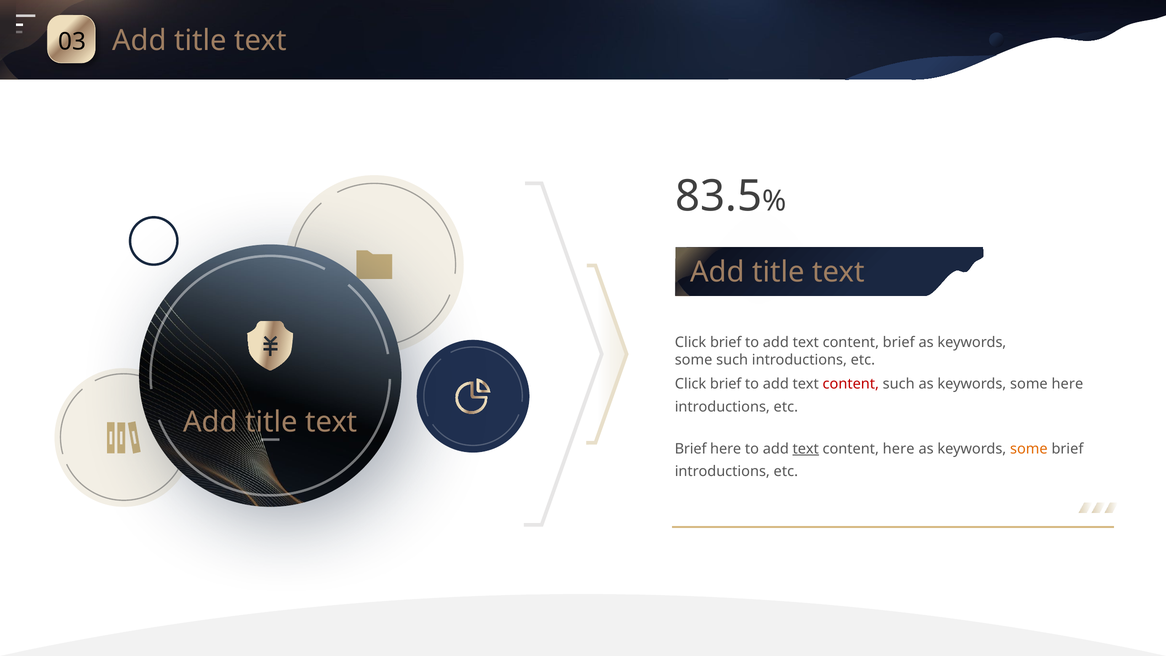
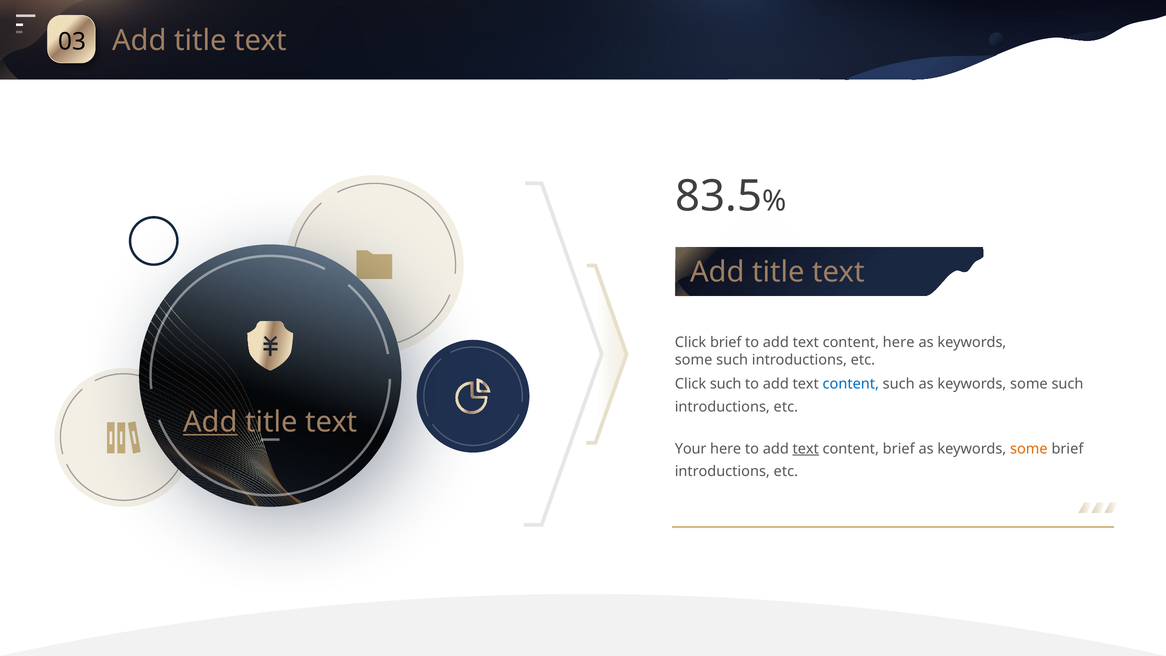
content brief: brief -> here
brief at (726, 384): brief -> such
content at (851, 384) colour: red -> blue
here at (1067, 384): here -> such
Add at (210, 422) underline: none -> present
Brief at (691, 449): Brief -> Your
content here: here -> brief
